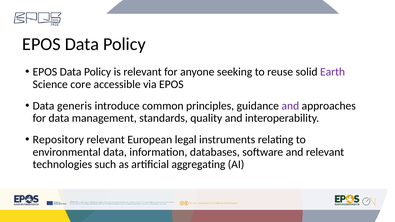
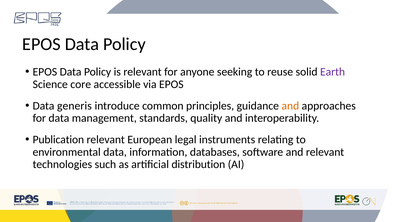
and at (290, 106) colour: purple -> orange
Repository: Repository -> Publication
aggregating: aggregating -> distribution
